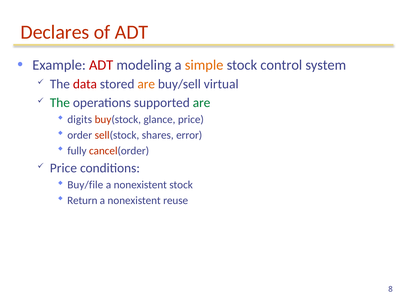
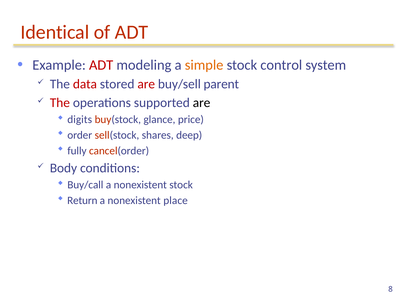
Declares: Declares -> Identical
are at (146, 84) colour: orange -> red
virtual: virtual -> parent
The at (60, 103) colour: green -> red
are at (202, 103) colour: green -> black
error: error -> deep
Price at (63, 168): Price -> Body
Buy/file: Buy/file -> Buy/call
reuse: reuse -> place
